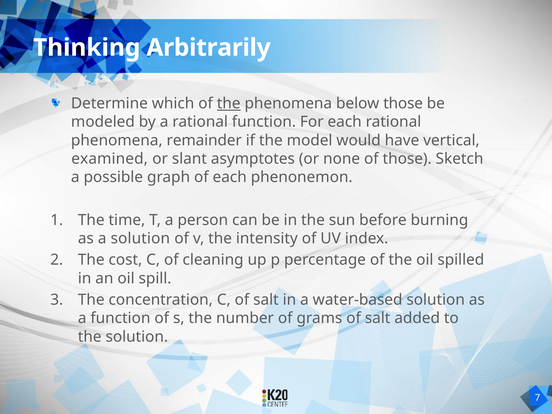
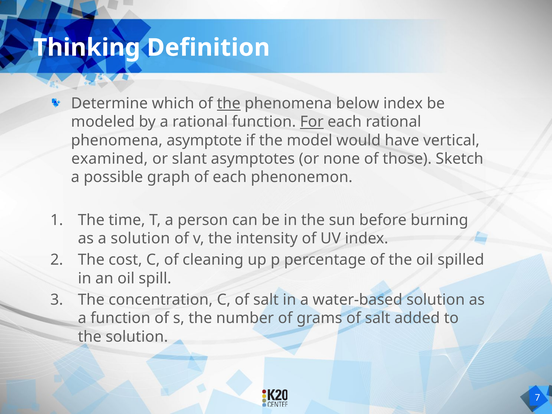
Arbitrarily: Arbitrarily -> Definition
below those: those -> index
For underline: none -> present
remainder: remainder -> asymptote
